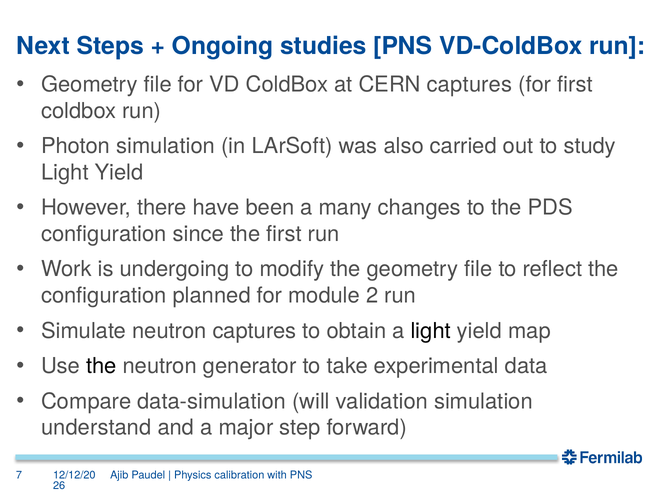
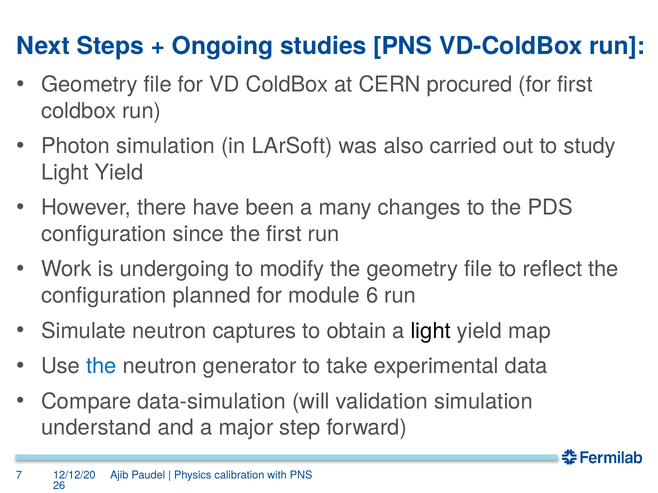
CERN captures: captures -> procured
2: 2 -> 6
the at (101, 366) colour: black -> blue
